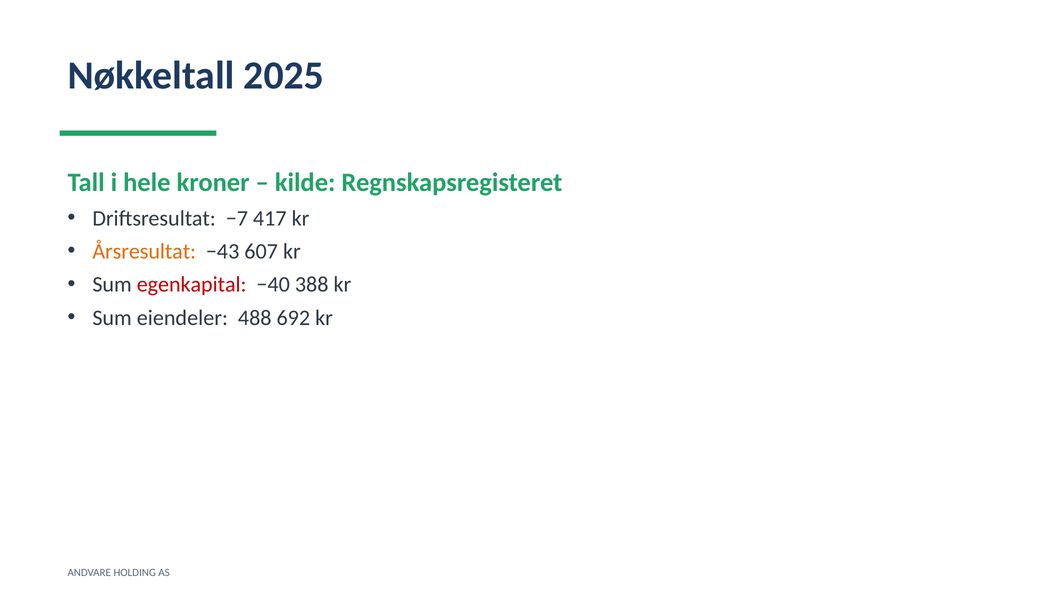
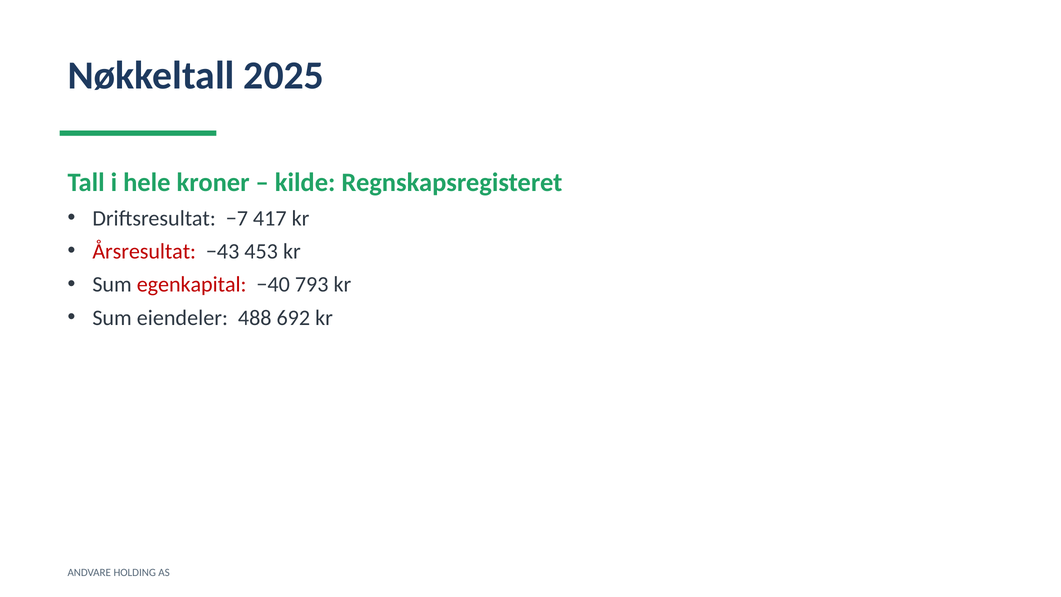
Årsresultat colour: orange -> red
607: 607 -> 453
388: 388 -> 793
